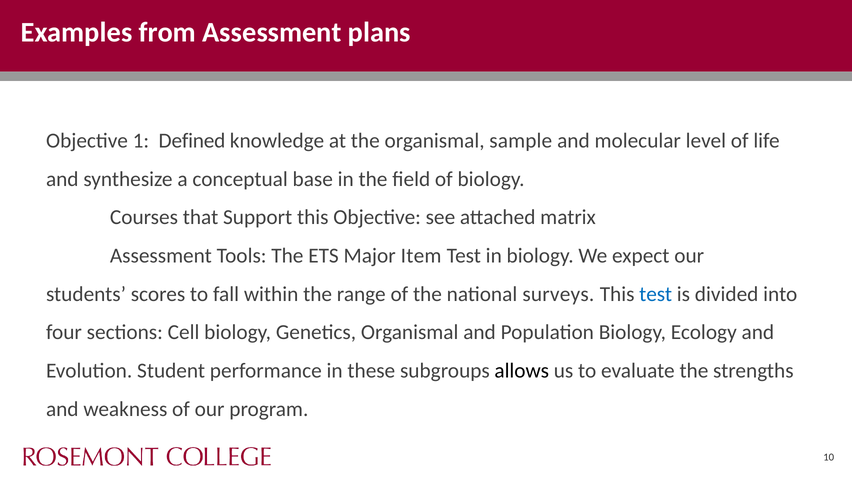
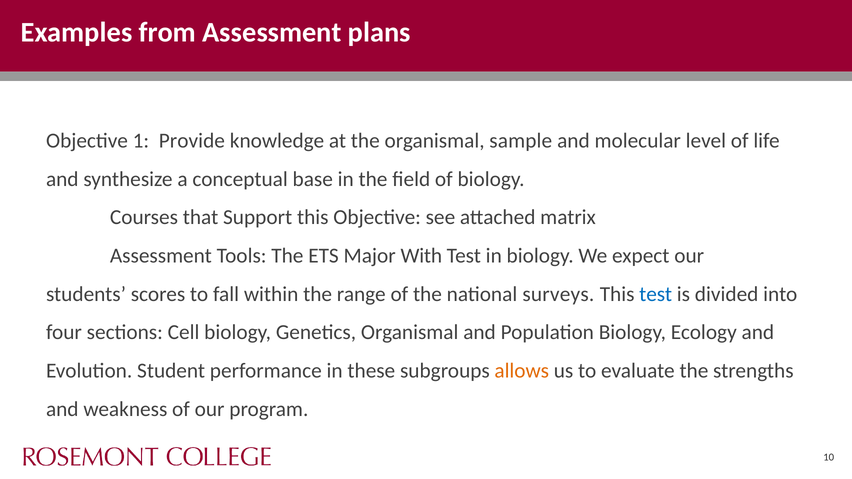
Defined: Defined -> Provide
Item: Item -> With
allows colour: black -> orange
